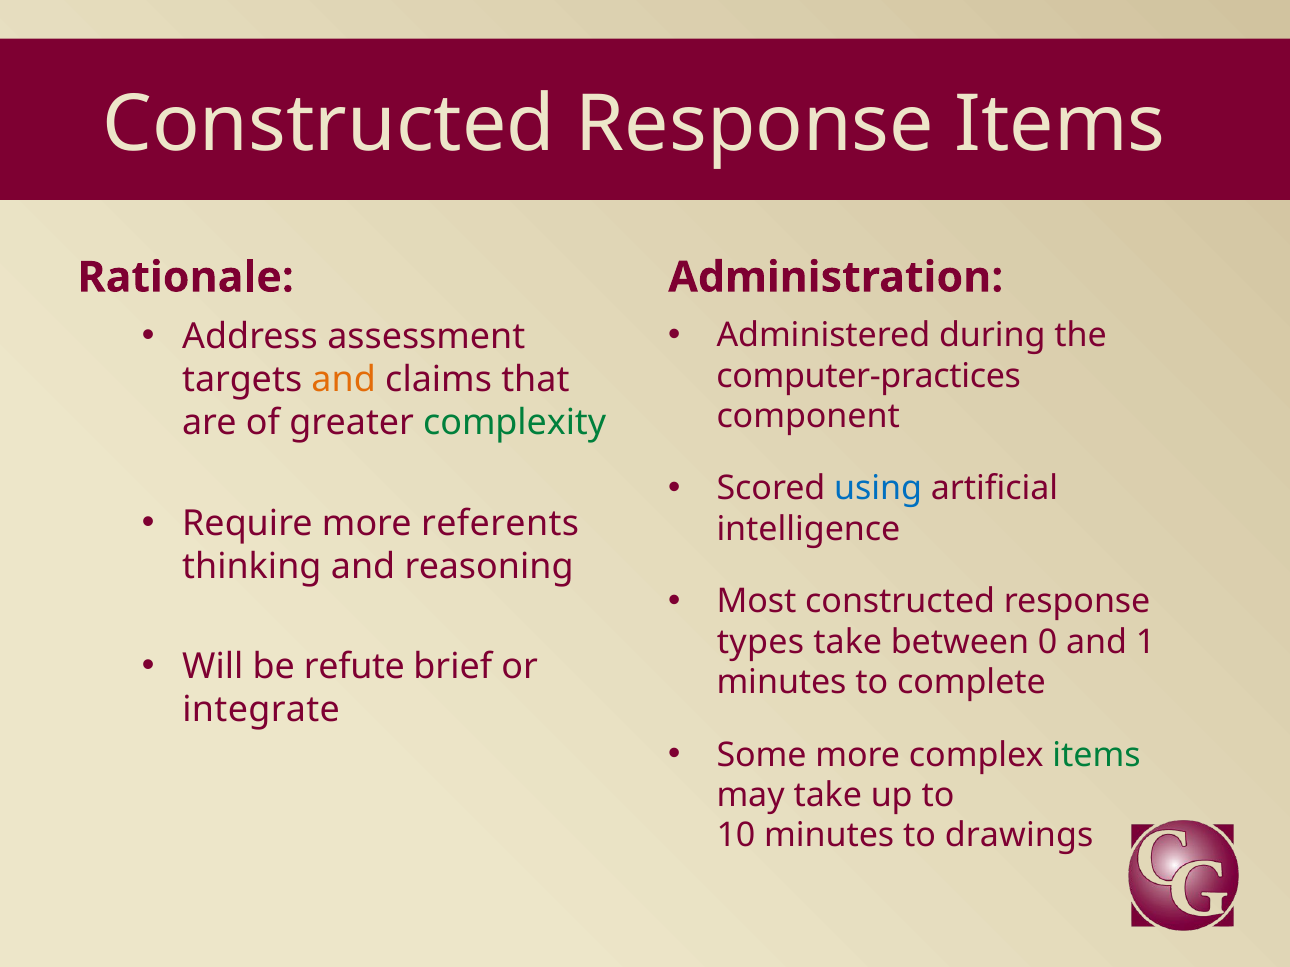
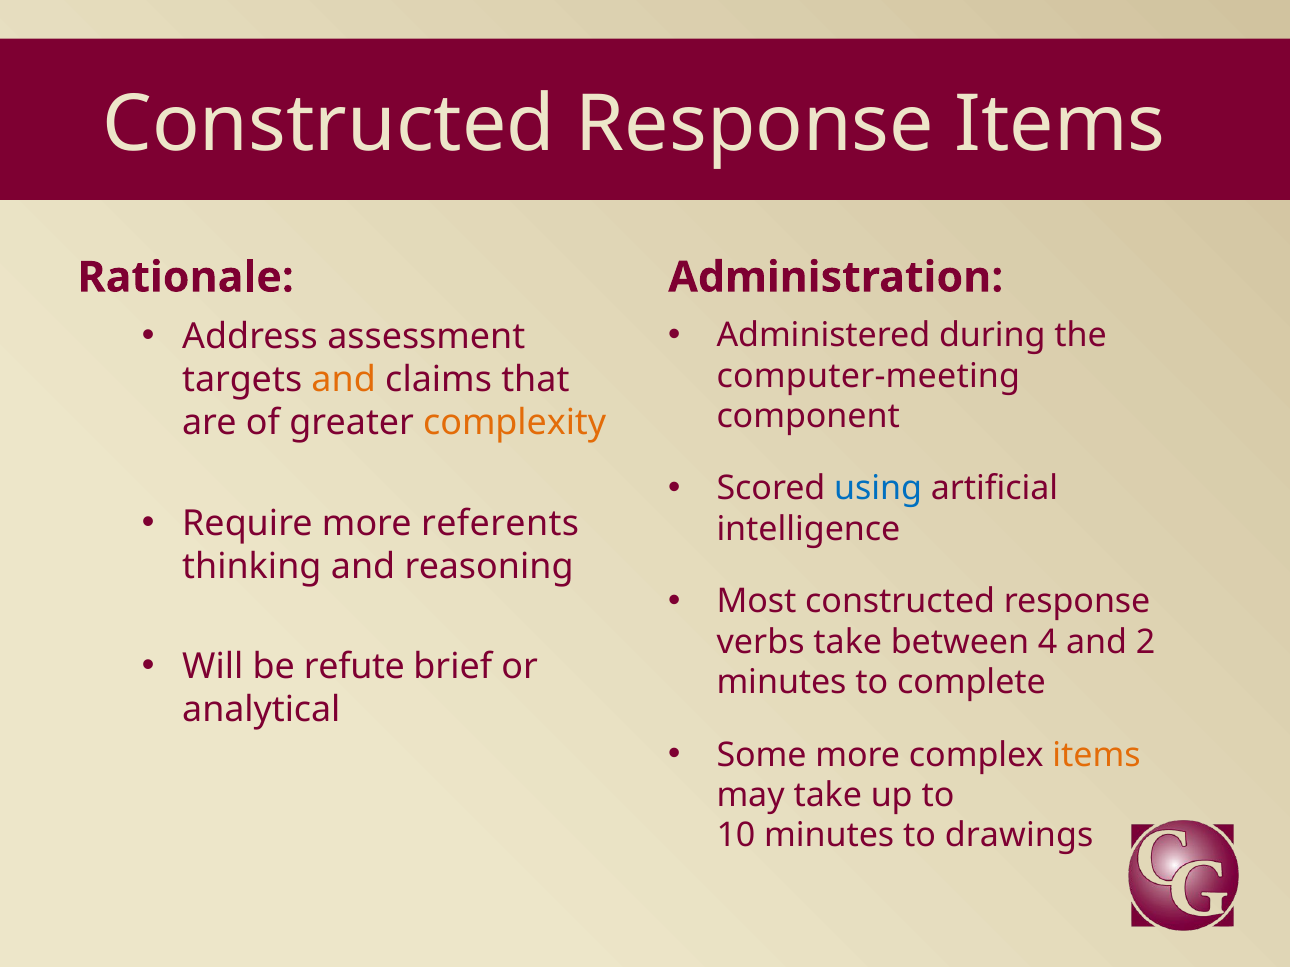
computer-practices: computer-practices -> computer-meeting
complexity colour: green -> orange
types: types -> verbs
0: 0 -> 4
1: 1 -> 2
integrate: integrate -> analytical
items at (1097, 755) colour: green -> orange
